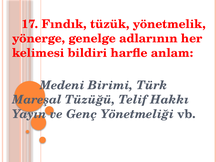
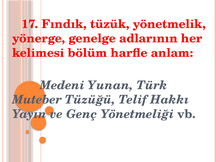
bildiri: bildiri -> bölüm
Birimi: Birimi -> Yunan
Mareşal: Mareşal -> Muteber
